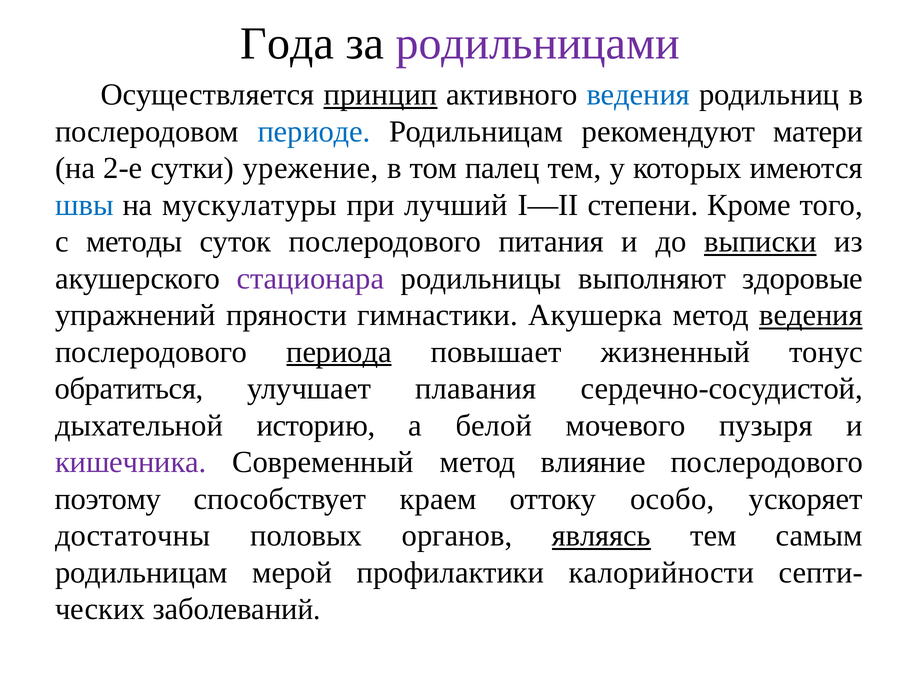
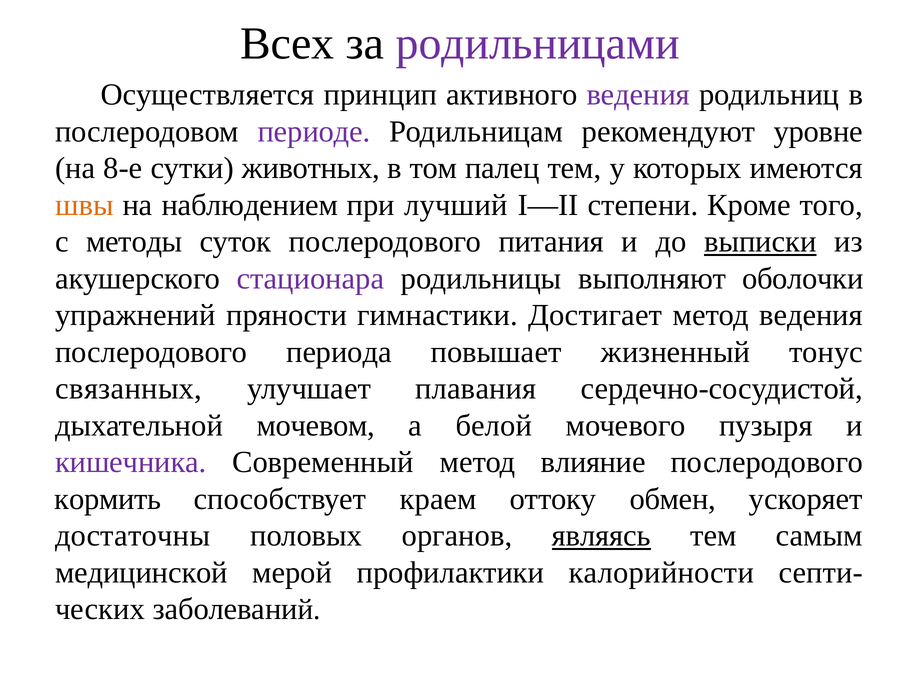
Года: Года -> Всех
принцип underline: present -> none
ведения at (638, 95) colour: blue -> purple
периоде colour: blue -> purple
матери: матери -> уровне
2-е: 2-е -> 8-е
урежение: урежение -> животных
швы colour: blue -> orange
мускулатуры: мускулатуры -> наблюдением
здоровые: здоровые -> оболочки
Акушерка: Акушерка -> Достигает
ведения at (811, 315) underline: present -> none
периода underline: present -> none
обратиться: обратиться -> связанных
историю: историю -> мочевом
поэтому: поэтому -> кормить
особо: особо -> обмен
родильницам at (141, 572): родильницам -> медицинской
